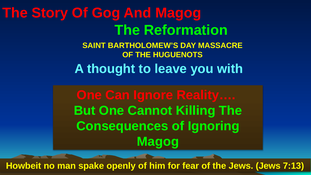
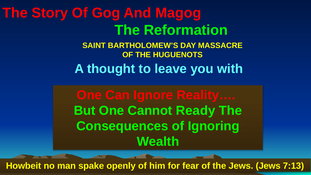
Killing: Killing -> Ready
Magog at (158, 142): Magog -> Wealth
